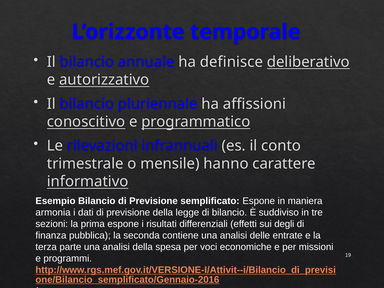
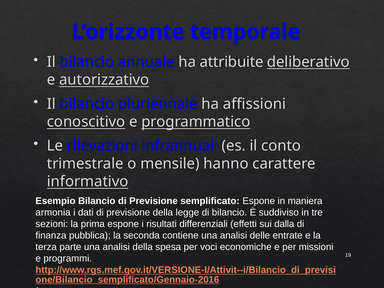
definisce: definisce -> attribuite
degli: degli -> dalla
